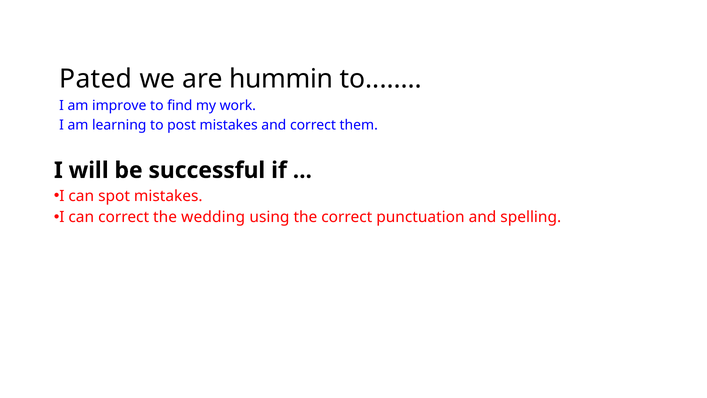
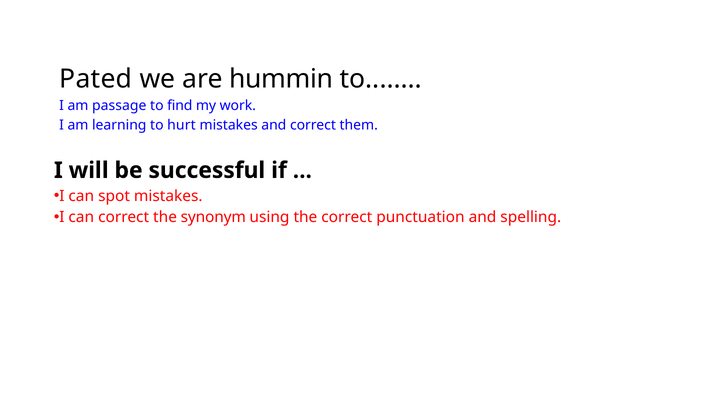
improve: improve -> passage
post: post -> hurt
wedding: wedding -> synonym
